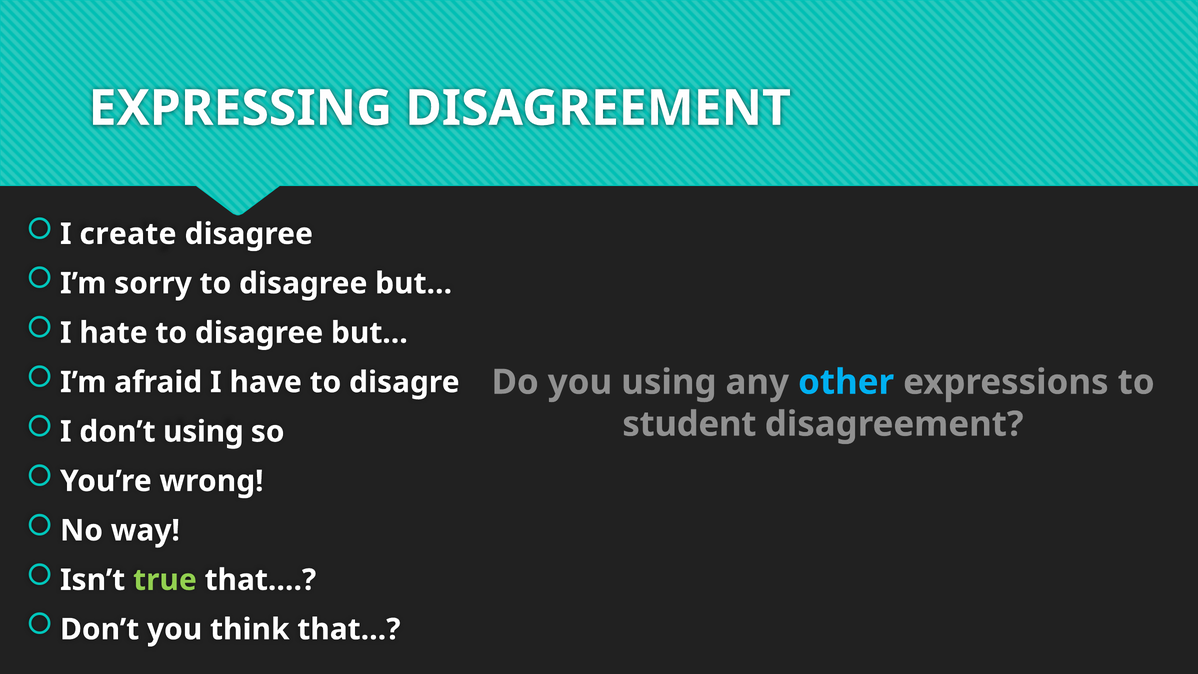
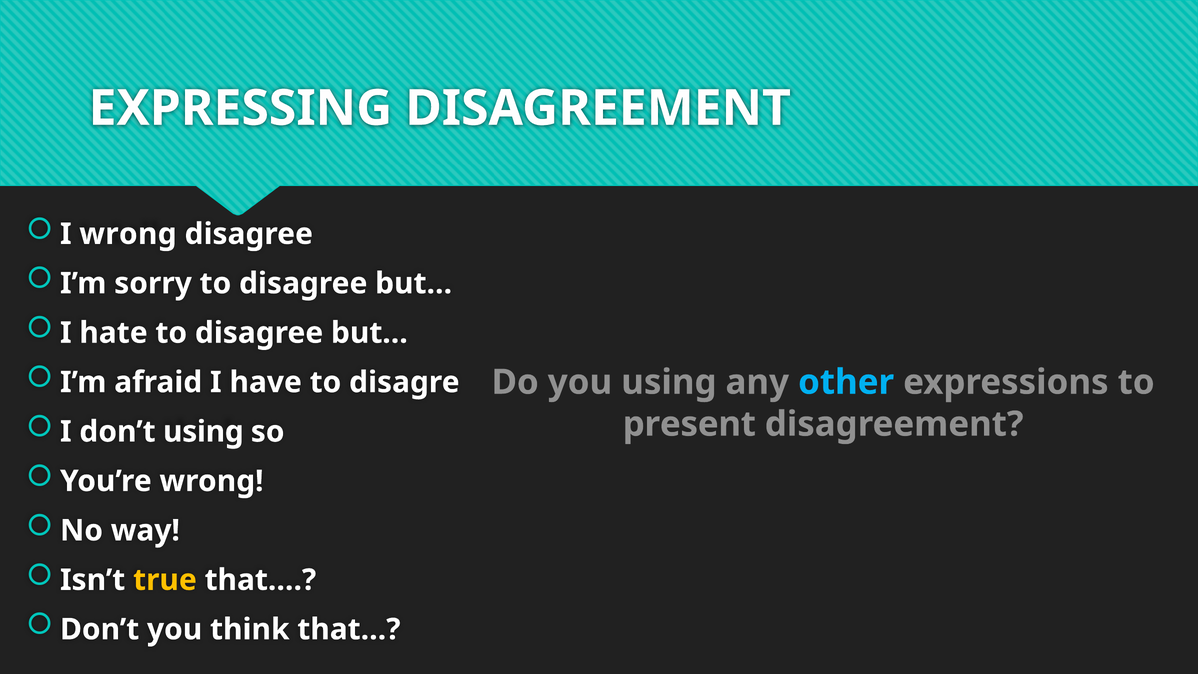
I create: create -> wrong
student: student -> present
true colour: light green -> yellow
